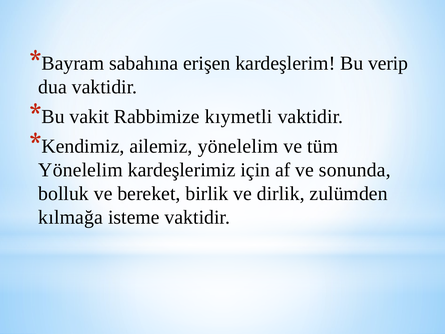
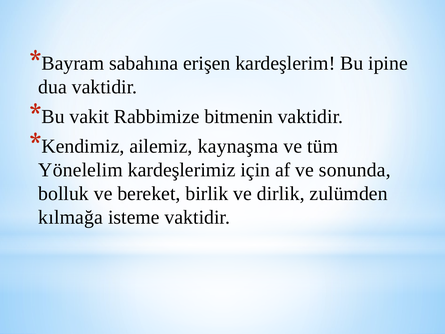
verip: verip -> ipine
kıymetli: kıymetli -> bitmenin
ailemiz yönelelim: yönelelim -> kaynaşma
